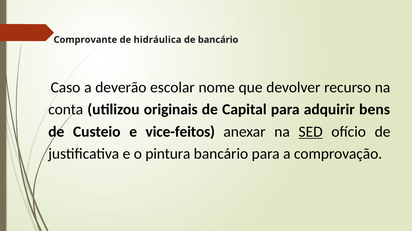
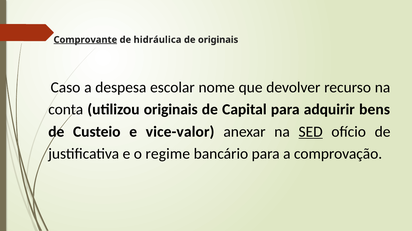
Comprovante underline: none -> present
de bancário: bancário -> originais
deverão: deverão -> despesa
vice-feitos: vice-feitos -> vice-valor
pintura: pintura -> regime
